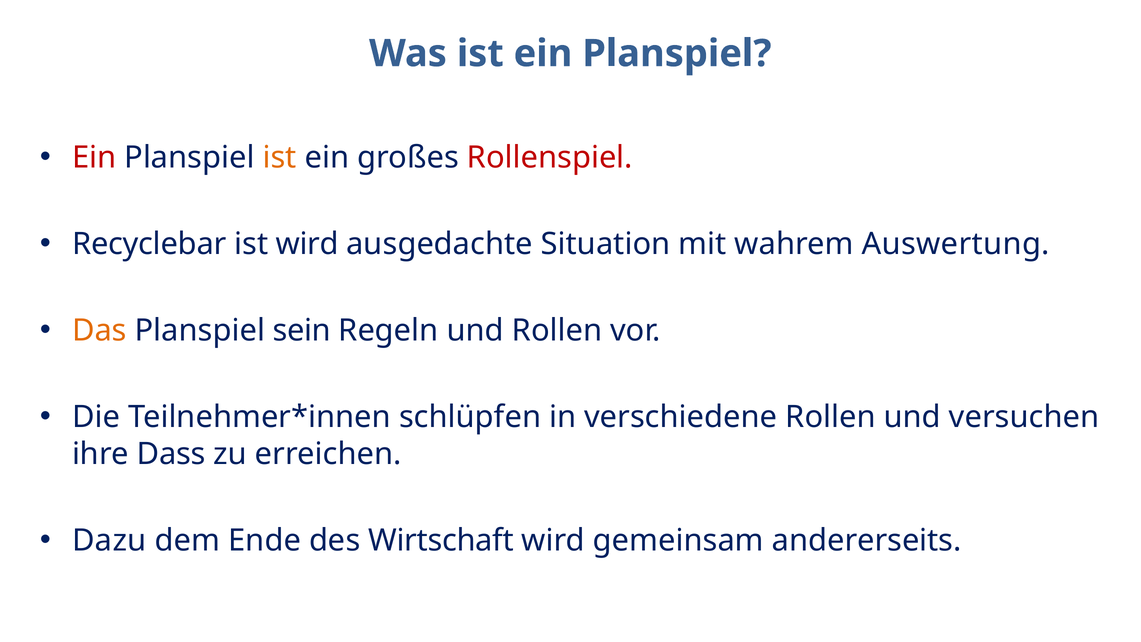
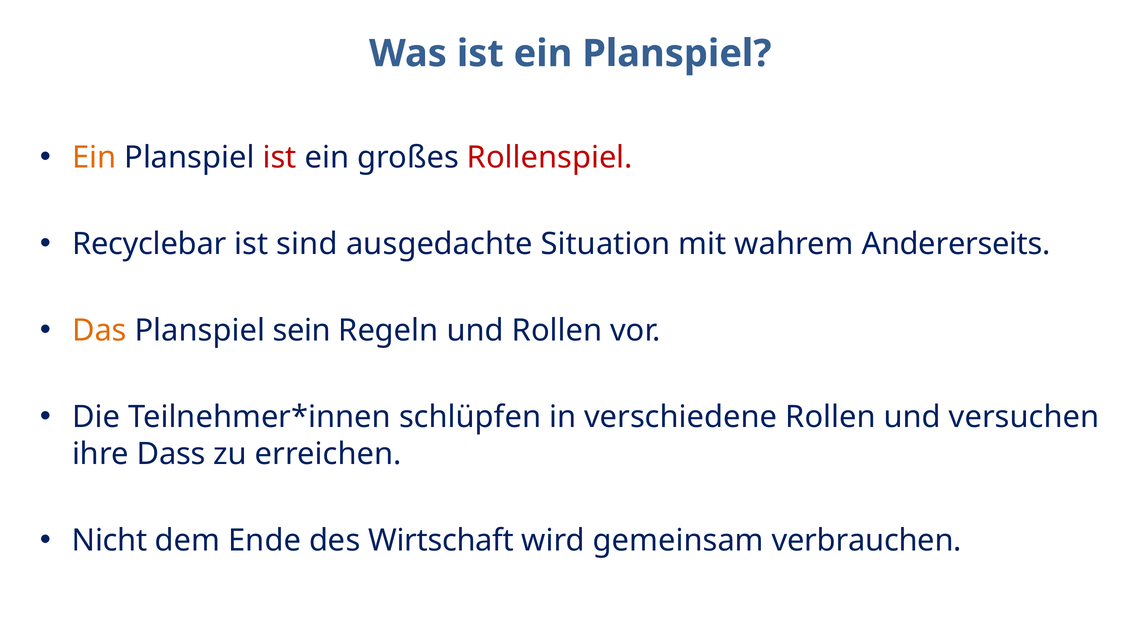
Ein at (94, 158) colour: red -> orange
ist at (280, 158) colour: orange -> red
ist wird: wird -> sind
Auswertung: Auswertung -> Andererseits
Dazu: Dazu -> Nicht
andererseits: andererseits -> verbrauchen
